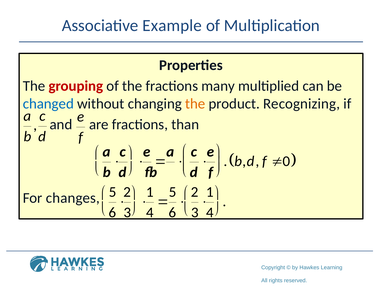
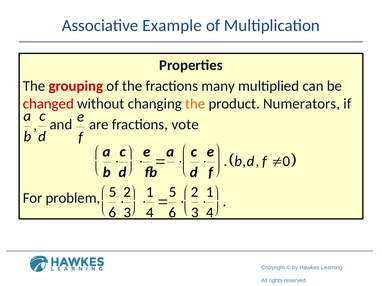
changed colour: blue -> red
Recognizing: Recognizing -> Numerators
than: than -> vote
changes: changes -> problem
